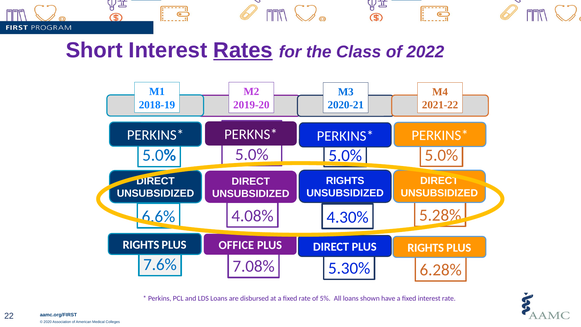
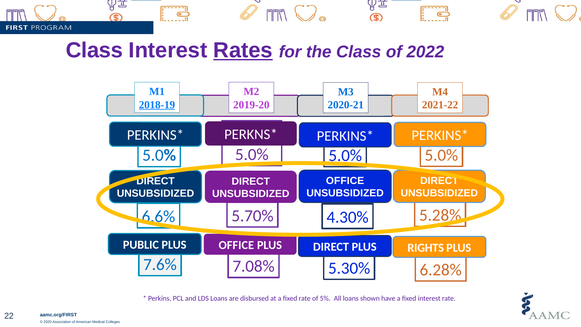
Short at (94, 50): Short -> Class
2018-19 underline: none -> present
RIGHTS at (345, 181): RIGHTS -> OFFICE
4.08%: 4.08% -> 5.70%
RIGHTS at (141, 245): RIGHTS -> PUBLIC
